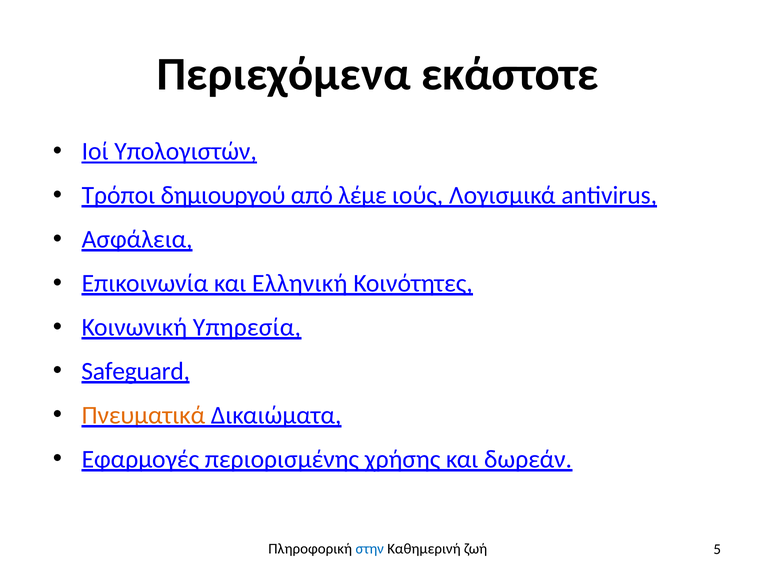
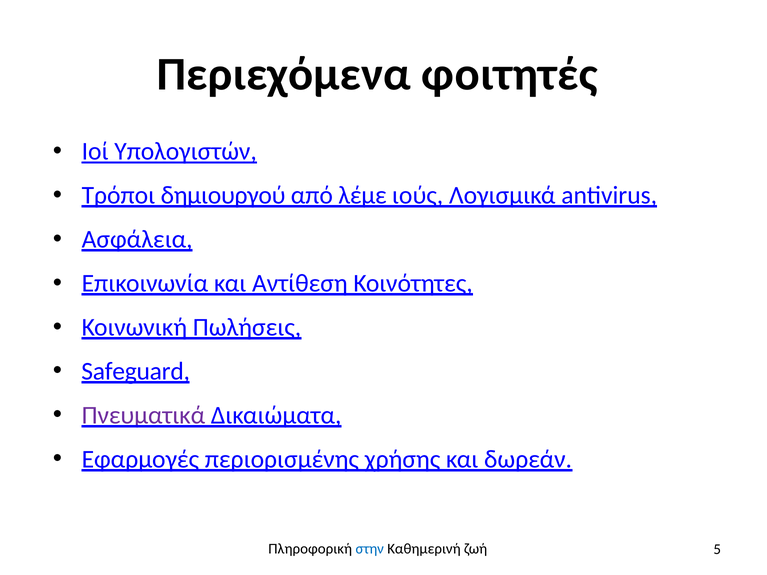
εκάστοτε: εκάστοτε -> φοιτητές
Ελληνική: Ελληνική -> Αντίθεση
Υπηρεσία: Υπηρεσία -> Πωλήσεις
Πνευματικά colour: orange -> purple
